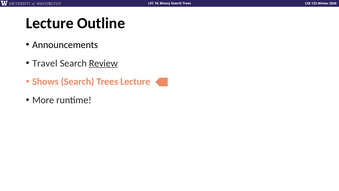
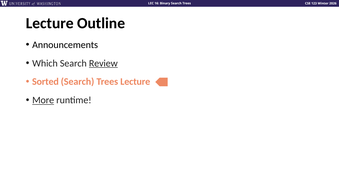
Travel: Travel -> Which
Shows: Shows -> Sorted
More underline: none -> present
